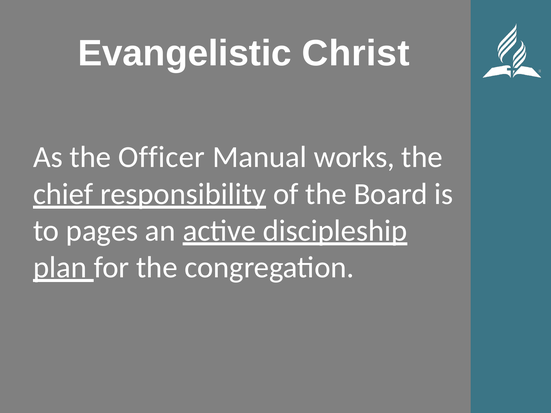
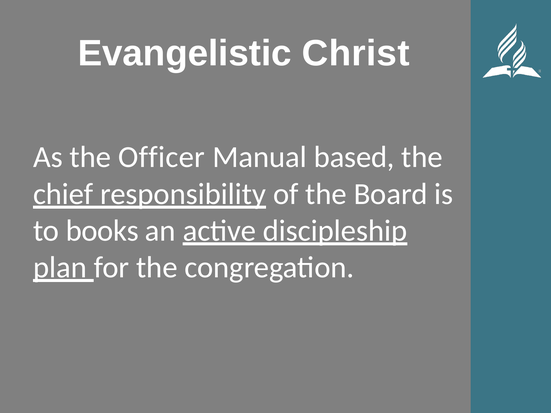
works: works -> based
pages: pages -> books
